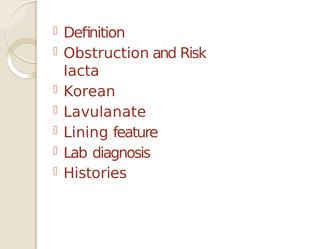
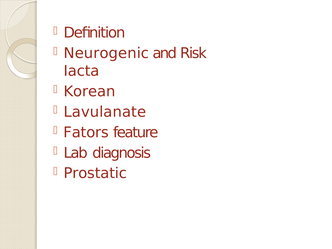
Obstruction: Obstruction -> Neurogenic
Lining: Lining -> Fators
Histories: Histories -> Prostatic
